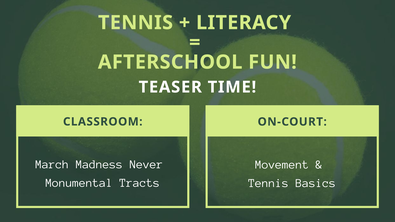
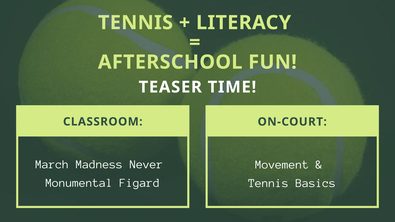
Tracts: Tracts -> Figard
